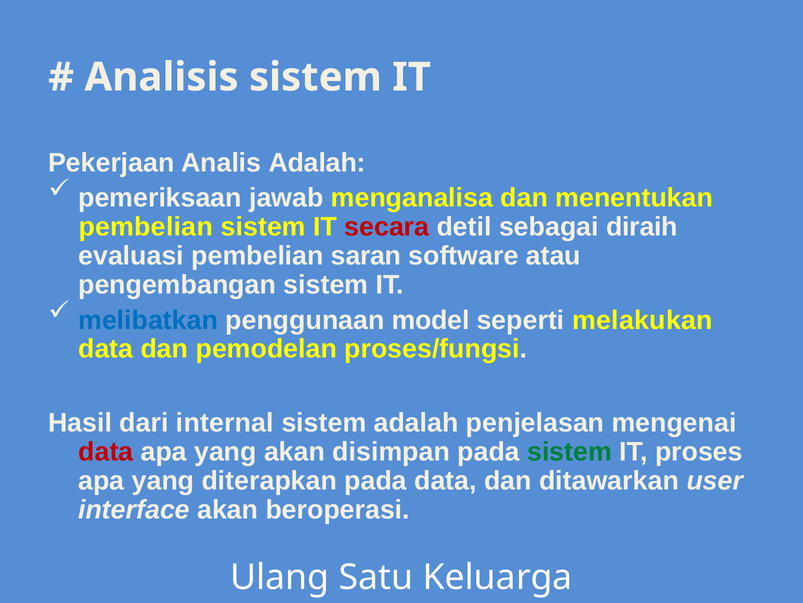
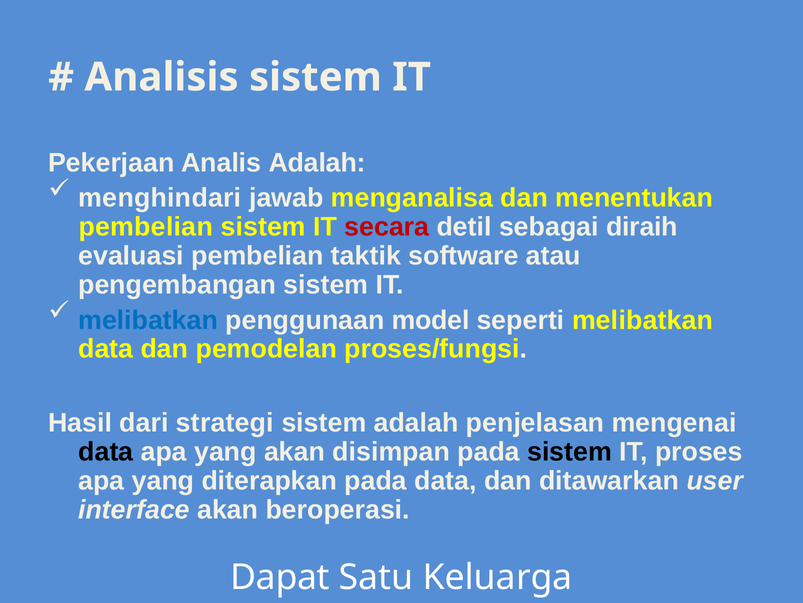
pemeriksaan: pemeriksaan -> menghindari
saran: saran -> taktik
seperti melakukan: melakukan -> melibatkan
internal: internal -> strategi
data at (106, 451) colour: red -> black
sistem at (570, 451) colour: green -> black
Ulang: Ulang -> Dapat
